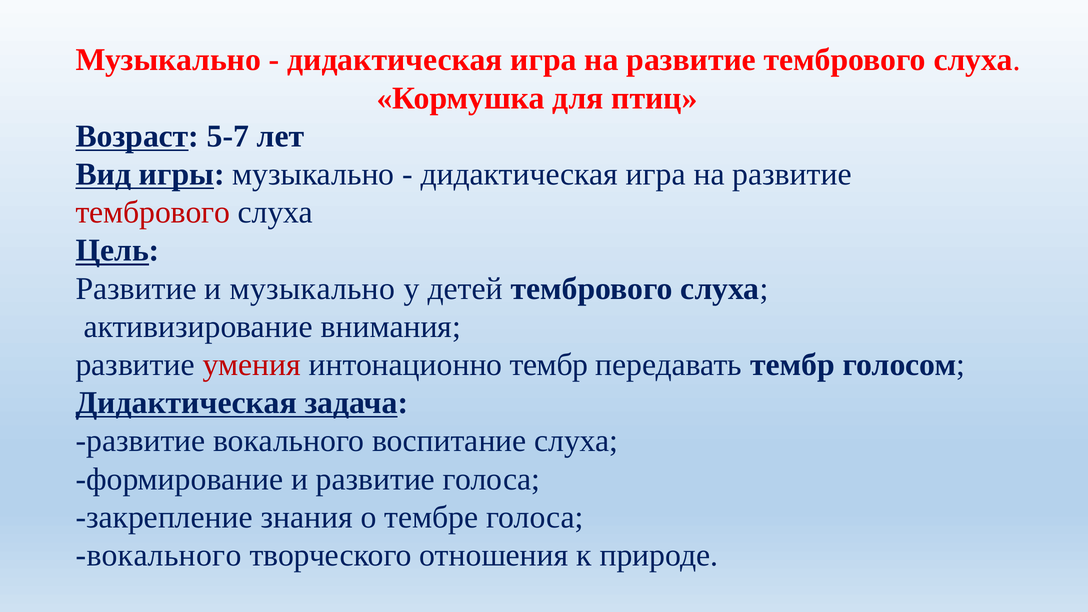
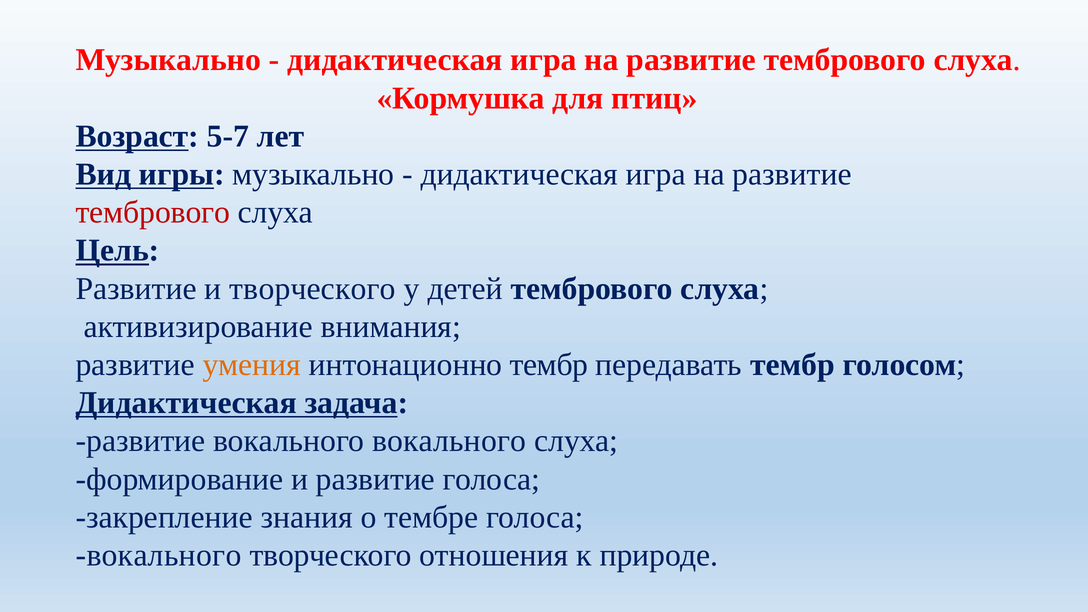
и музыкально: музыкально -> творческого
умения colour: red -> orange
вокального воспитание: воспитание -> вокального
